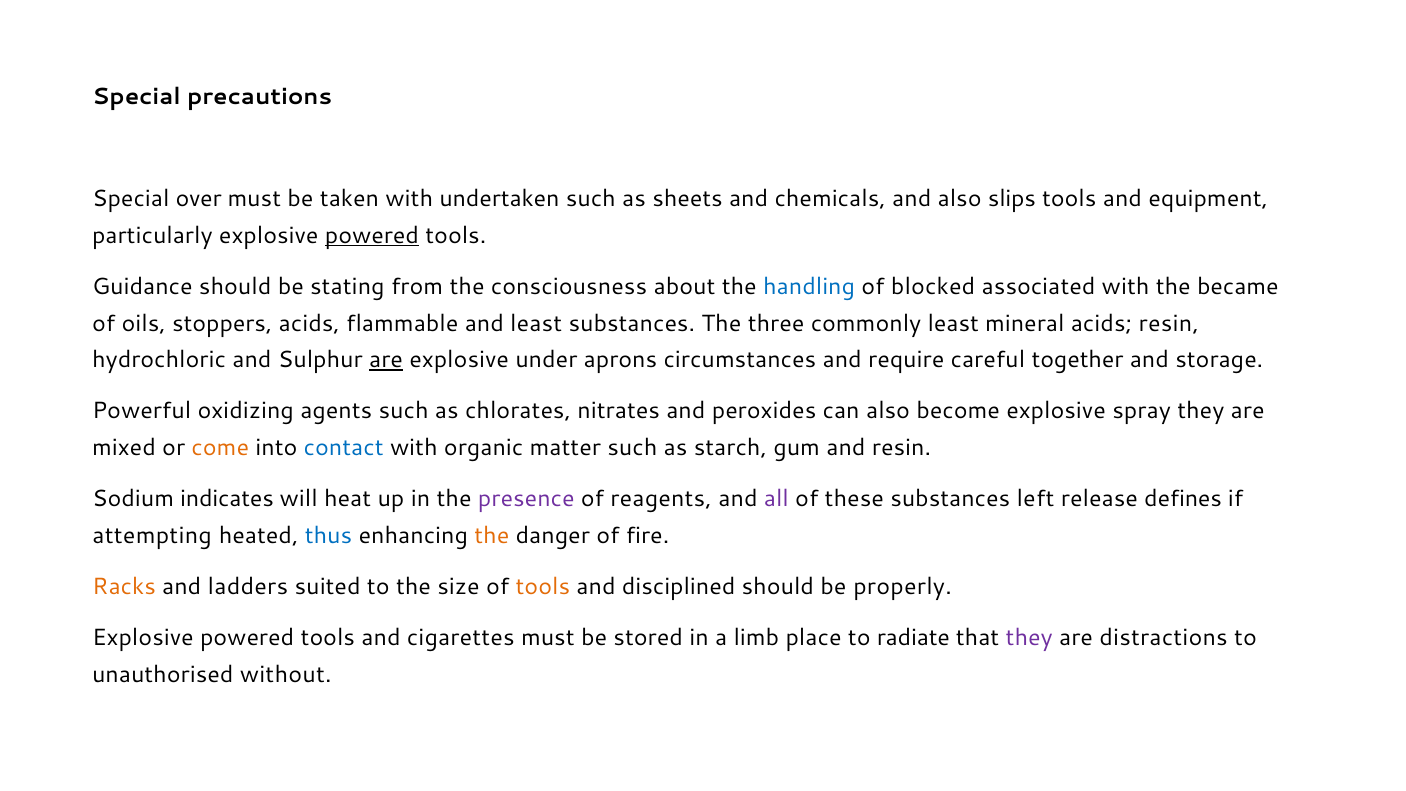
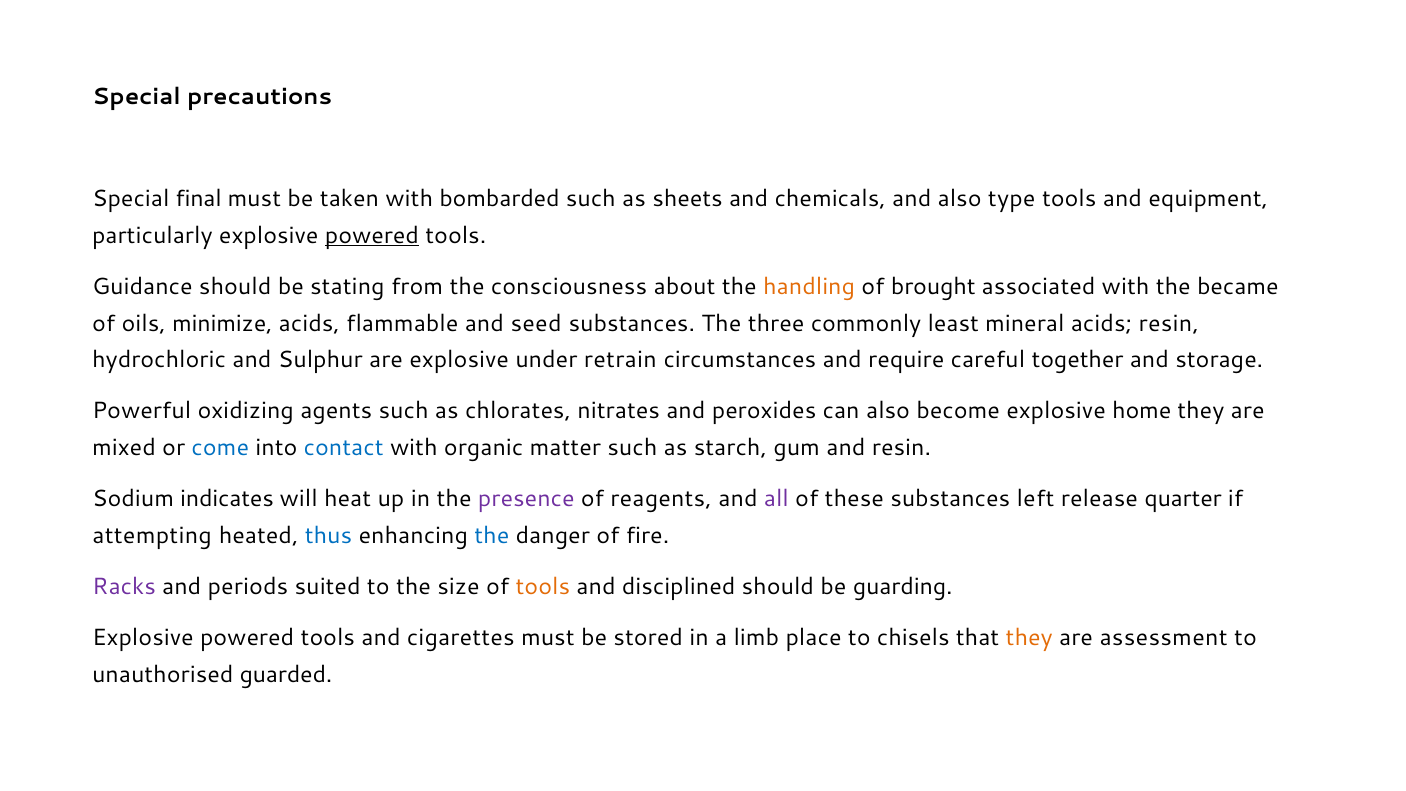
over: over -> final
undertaken: undertaken -> bombarded
slips: slips -> type
handling colour: blue -> orange
blocked: blocked -> brought
stoppers: stoppers -> minimize
and least: least -> seed
are at (386, 360) underline: present -> none
aprons: aprons -> retrain
spray: spray -> home
come colour: orange -> blue
defines: defines -> quarter
the at (492, 535) colour: orange -> blue
Racks colour: orange -> purple
ladders: ladders -> periods
properly: properly -> guarding
radiate: radiate -> chisels
they at (1029, 638) colour: purple -> orange
distractions: distractions -> assessment
without: without -> guarded
